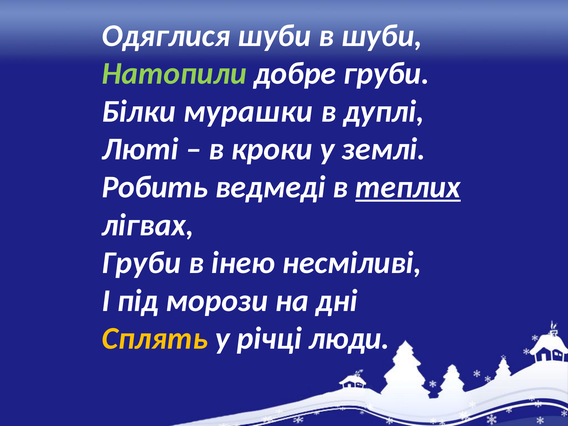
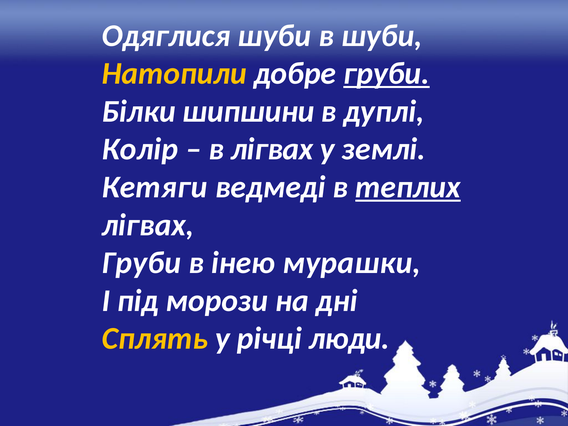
Натопили colour: light green -> yellow
груби at (386, 74) underline: none -> present
мурашки: мурашки -> шипшини
Люті: Люті -> Колір
в кроки: кроки -> лігвах
Робить: Робить -> Кетяги
несміливі: несміливі -> мурашки
